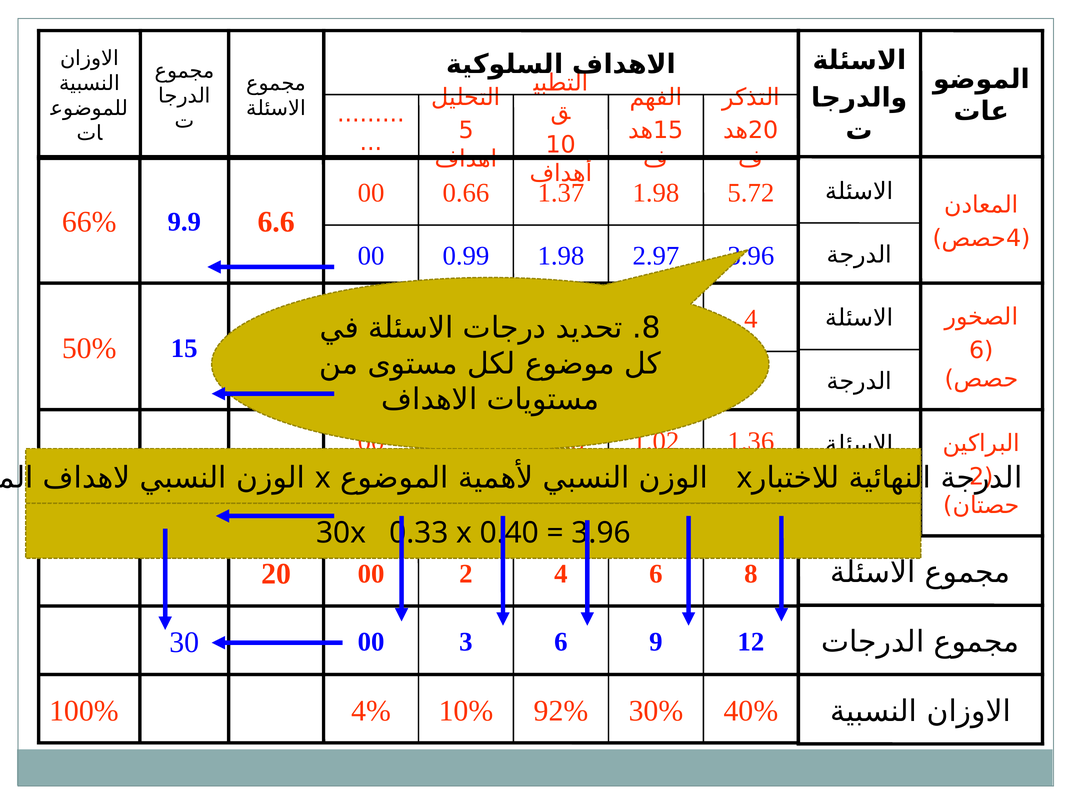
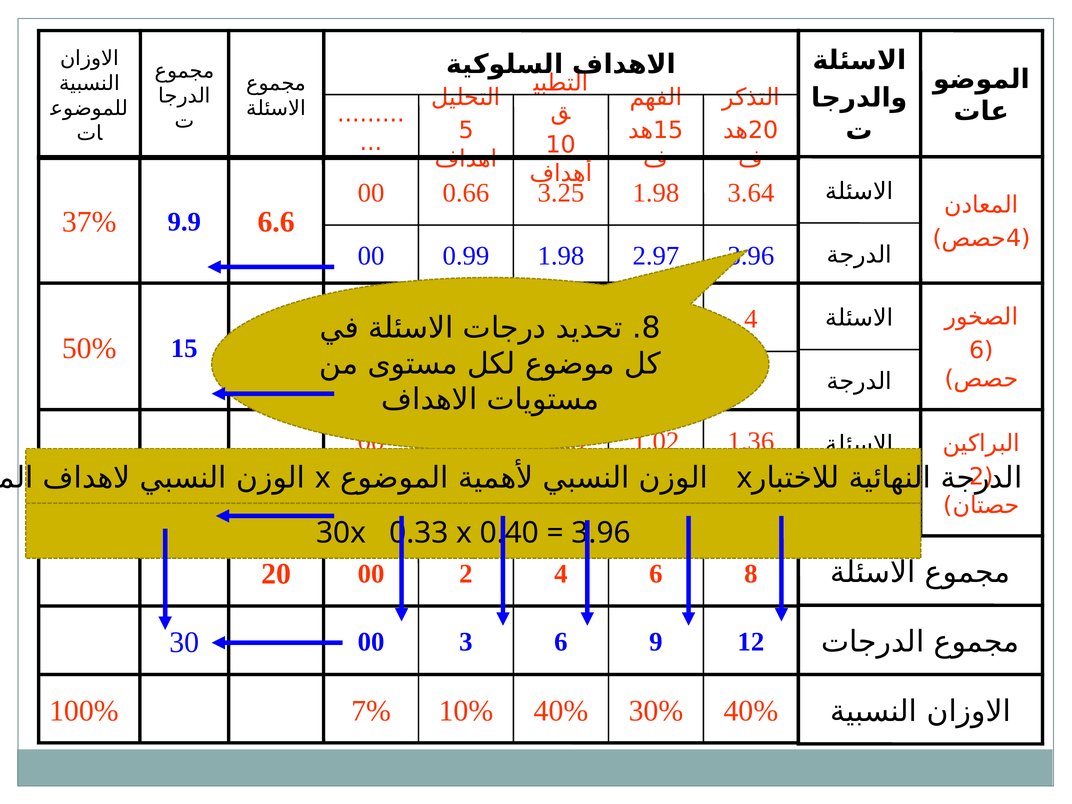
1.37: 1.37 -> 3.25
5.72: 5.72 -> 3.64
66%: 66% -> 37%
4%: 4% -> 7%
92% at (561, 711): 92% -> 40%
